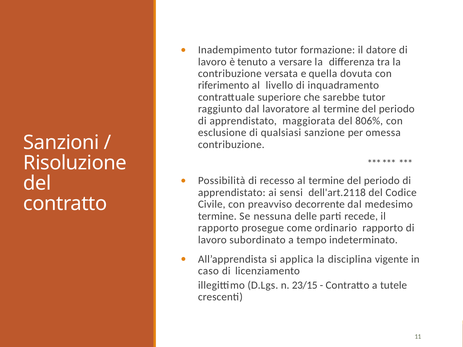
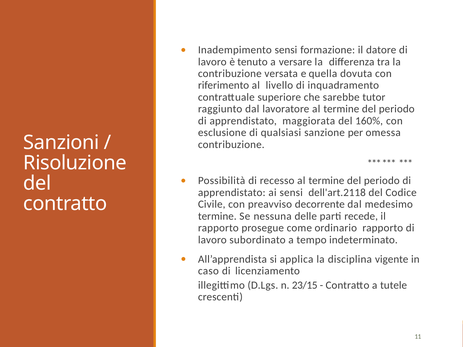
Inadempimento tutor: tutor -> sensi
806%: 806% -> 160%
